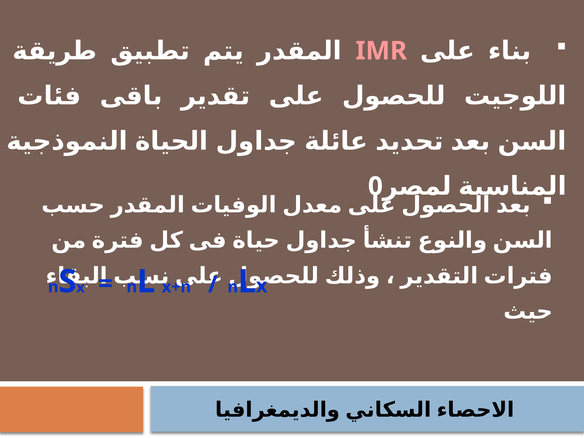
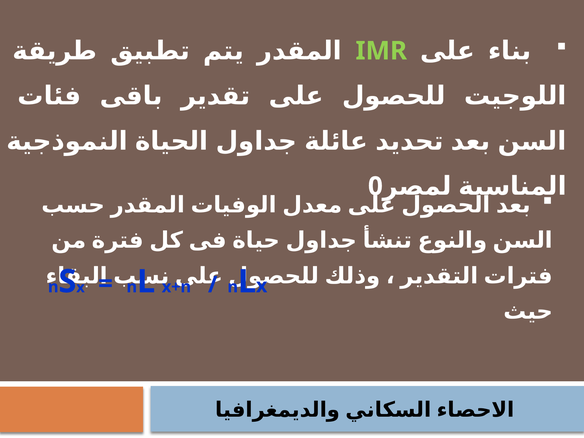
IMR colour: pink -> light green
